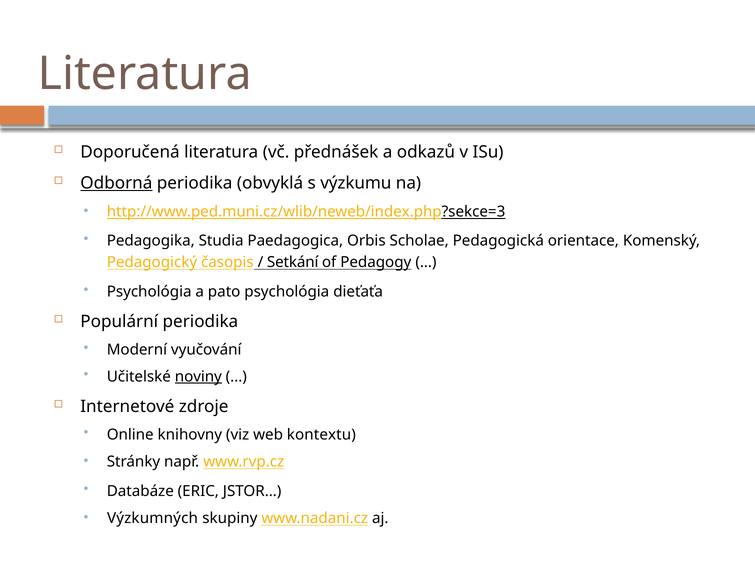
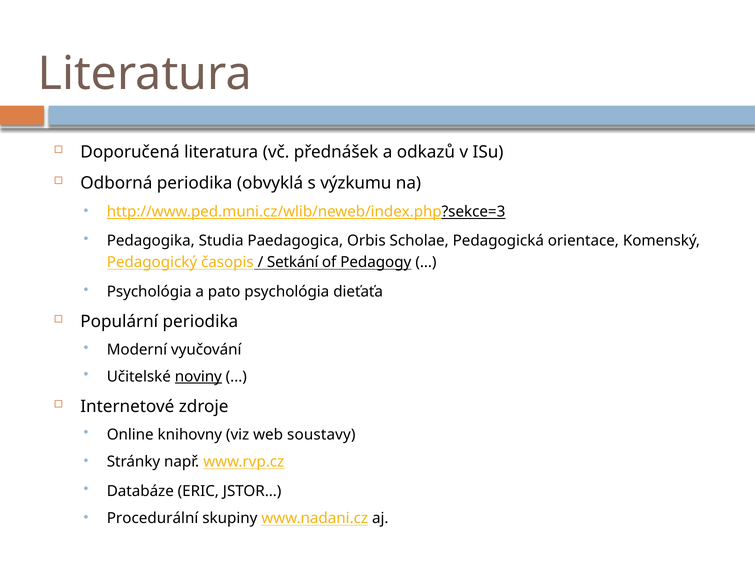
Odborná underline: present -> none
kontextu: kontextu -> soustavy
Výzkumných: Výzkumných -> Procedurální
